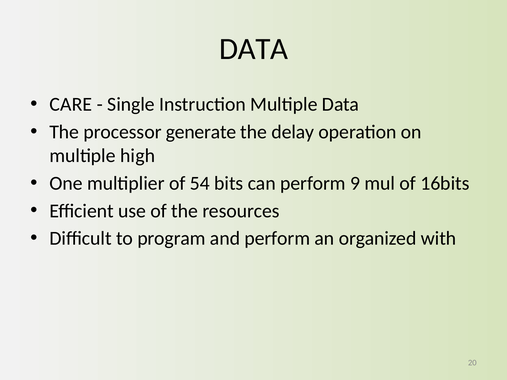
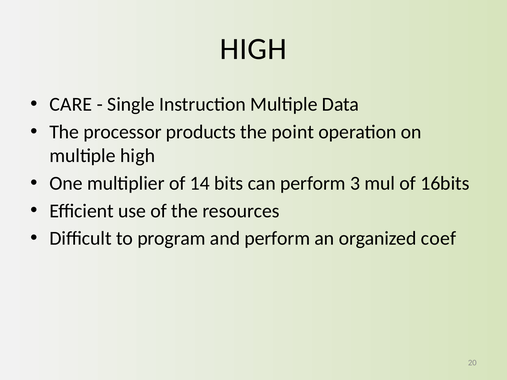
DATA at (254, 49): DATA -> HIGH
generate: generate -> products
delay: delay -> point
54: 54 -> 14
9: 9 -> 3
with: with -> coef
